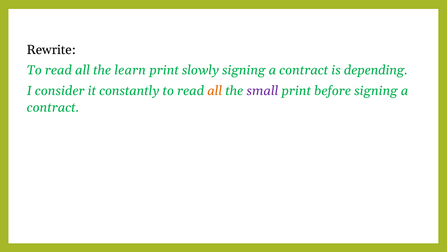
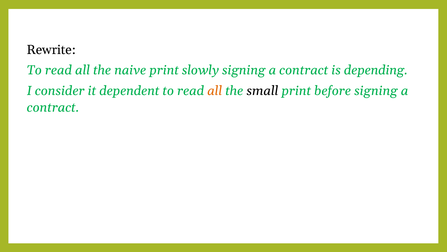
learn: learn -> naive
constantly: constantly -> dependent
small colour: purple -> black
